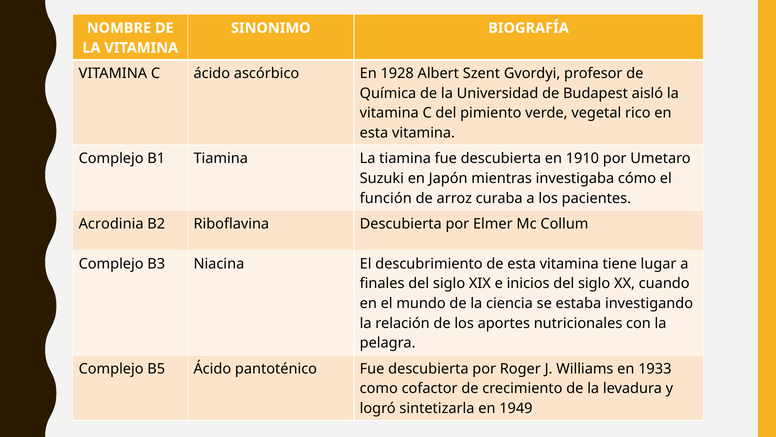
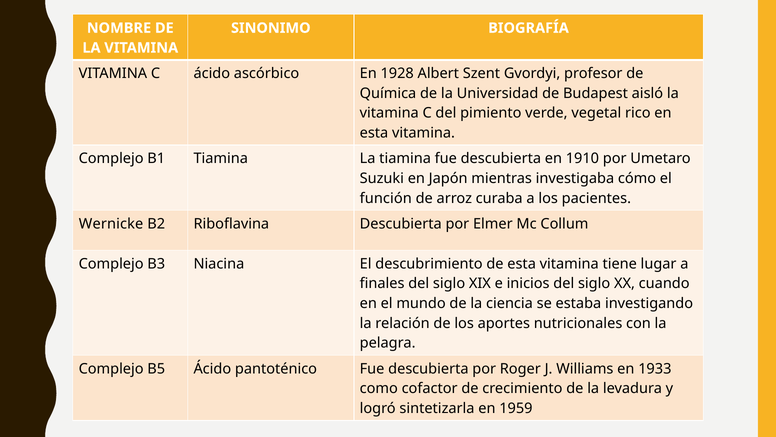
Acrodinia: Acrodinia -> Wernicke
1949: 1949 -> 1959
